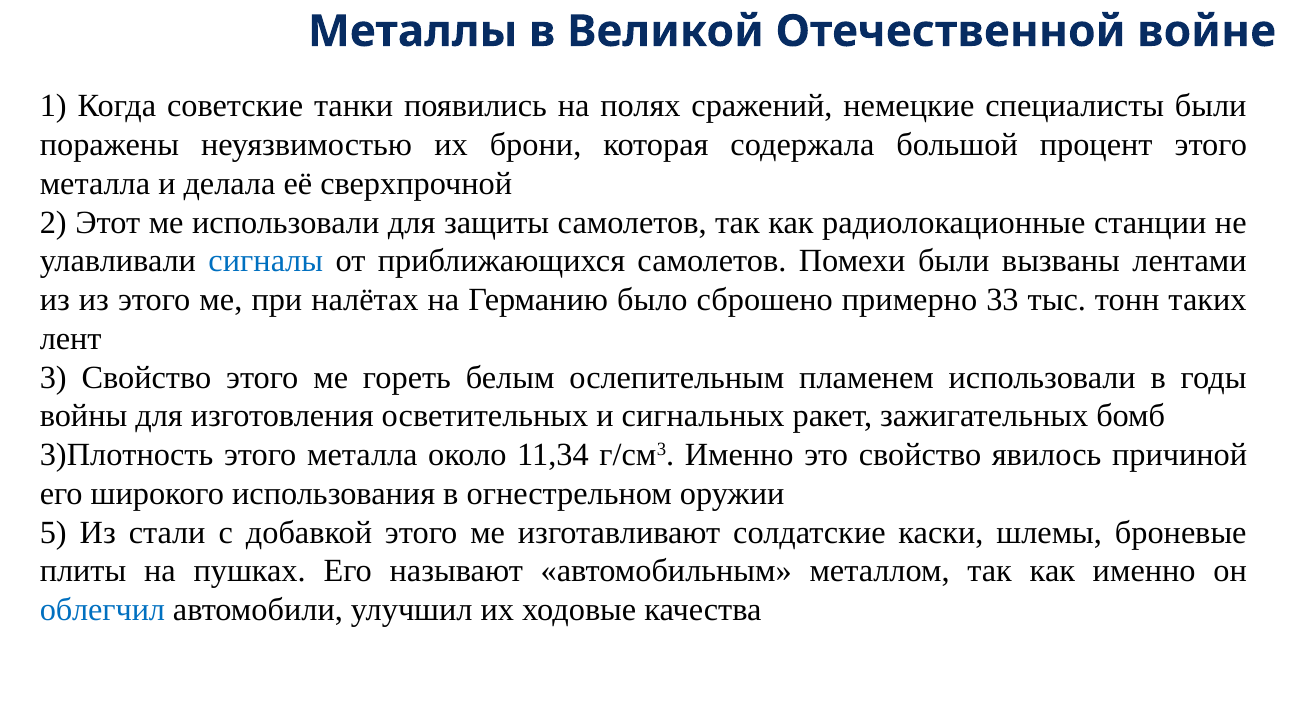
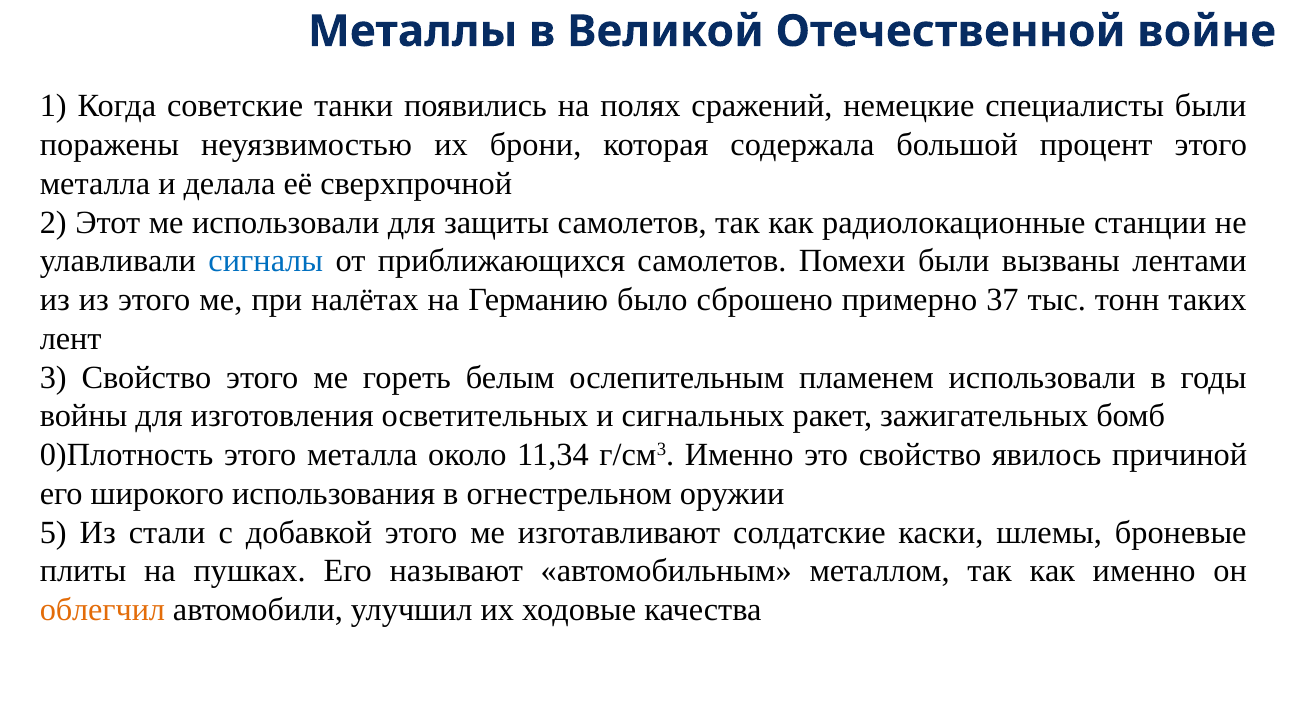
33: 33 -> 37
3)Плотность: 3)Плотность -> 0)Плотность
облегчил colour: blue -> orange
